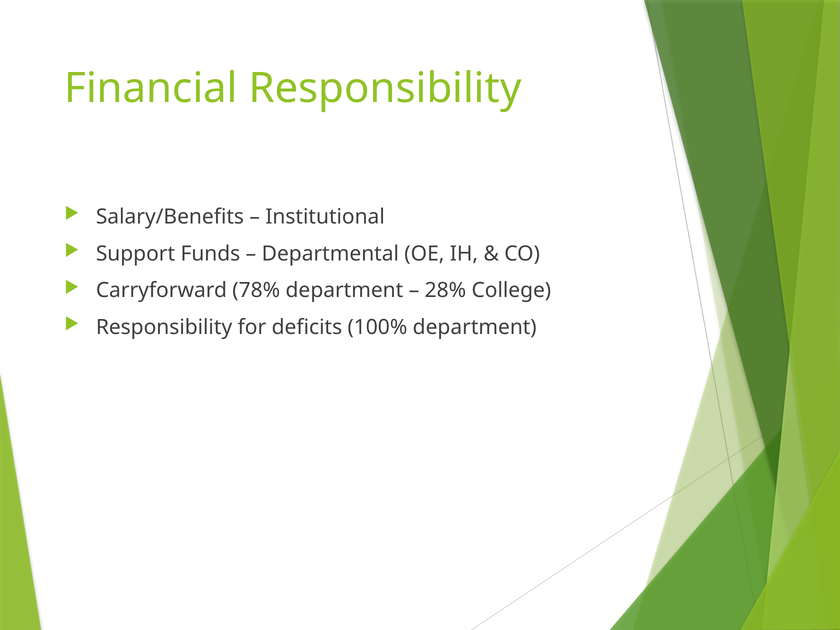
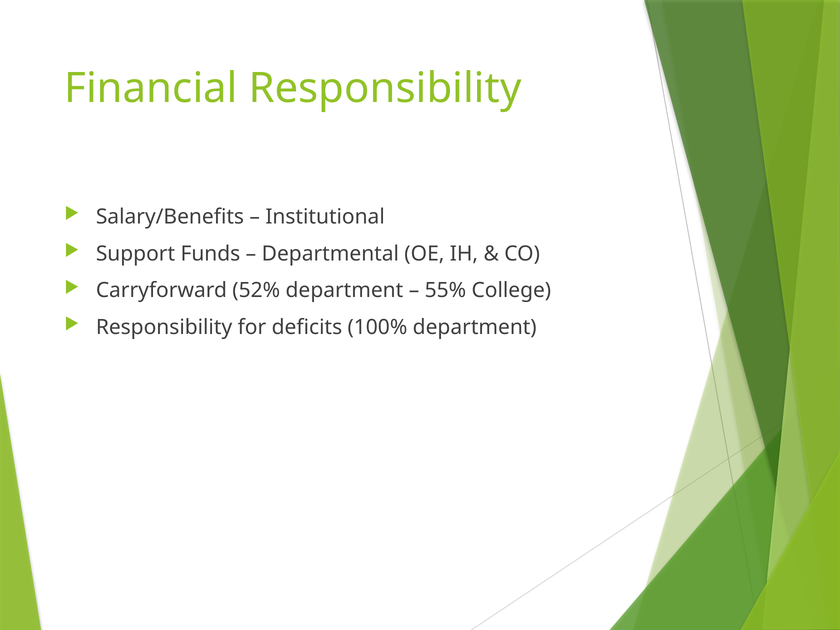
78%: 78% -> 52%
28%: 28% -> 55%
